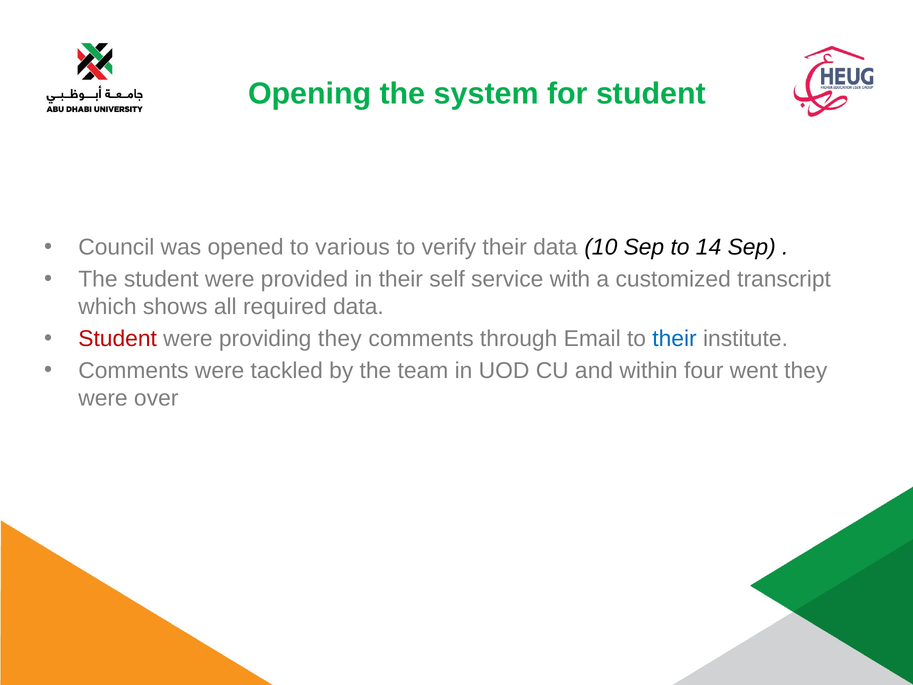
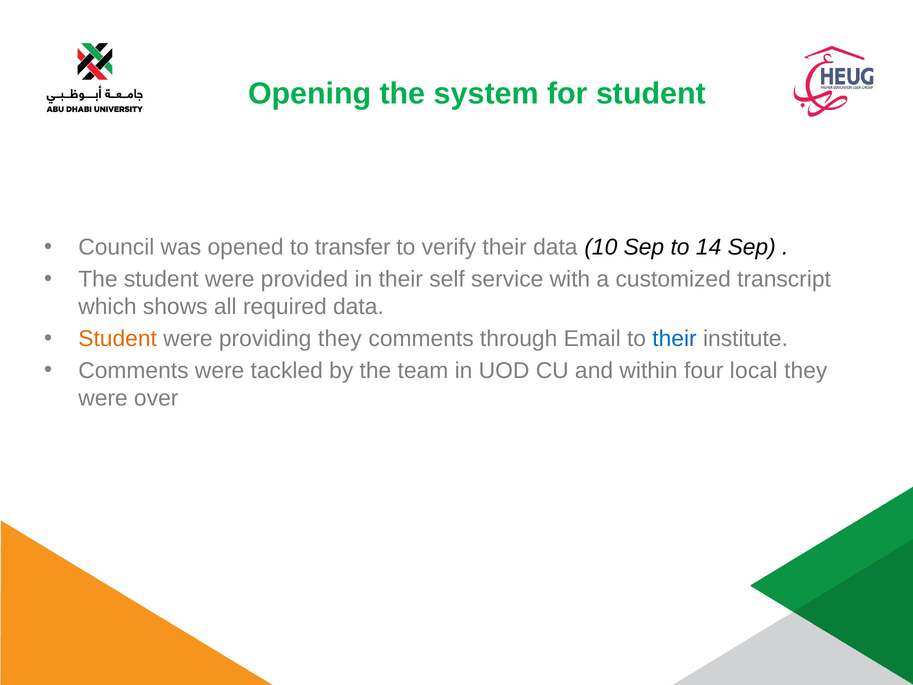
various: various -> transfer
Student at (118, 339) colour: red -> orange
went: went -> local
